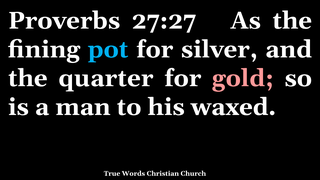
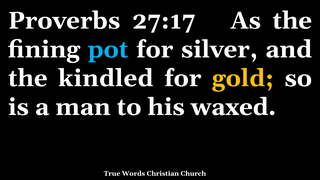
27:27: 27:27 -> 27:17
quarter: quarter -> kindled
gold colour: pink -> yellow
